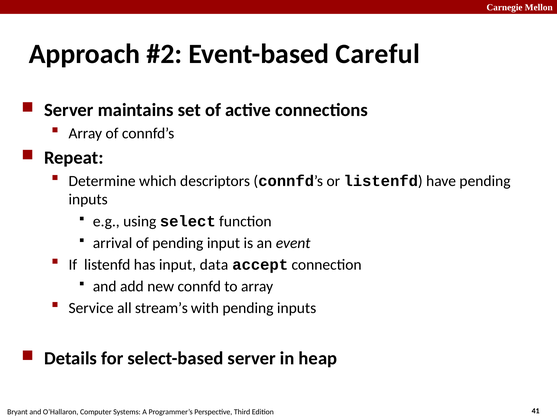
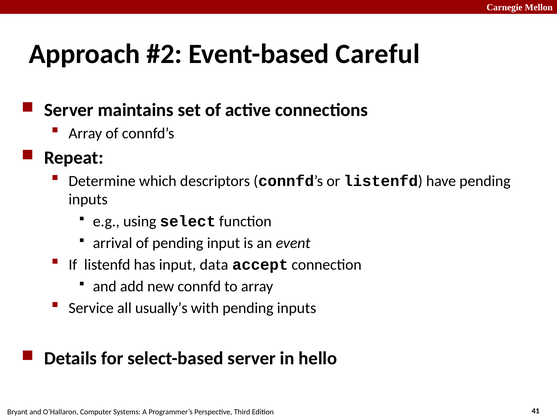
stream’s: stream’s -> usually’s
heap: heap -> hello
